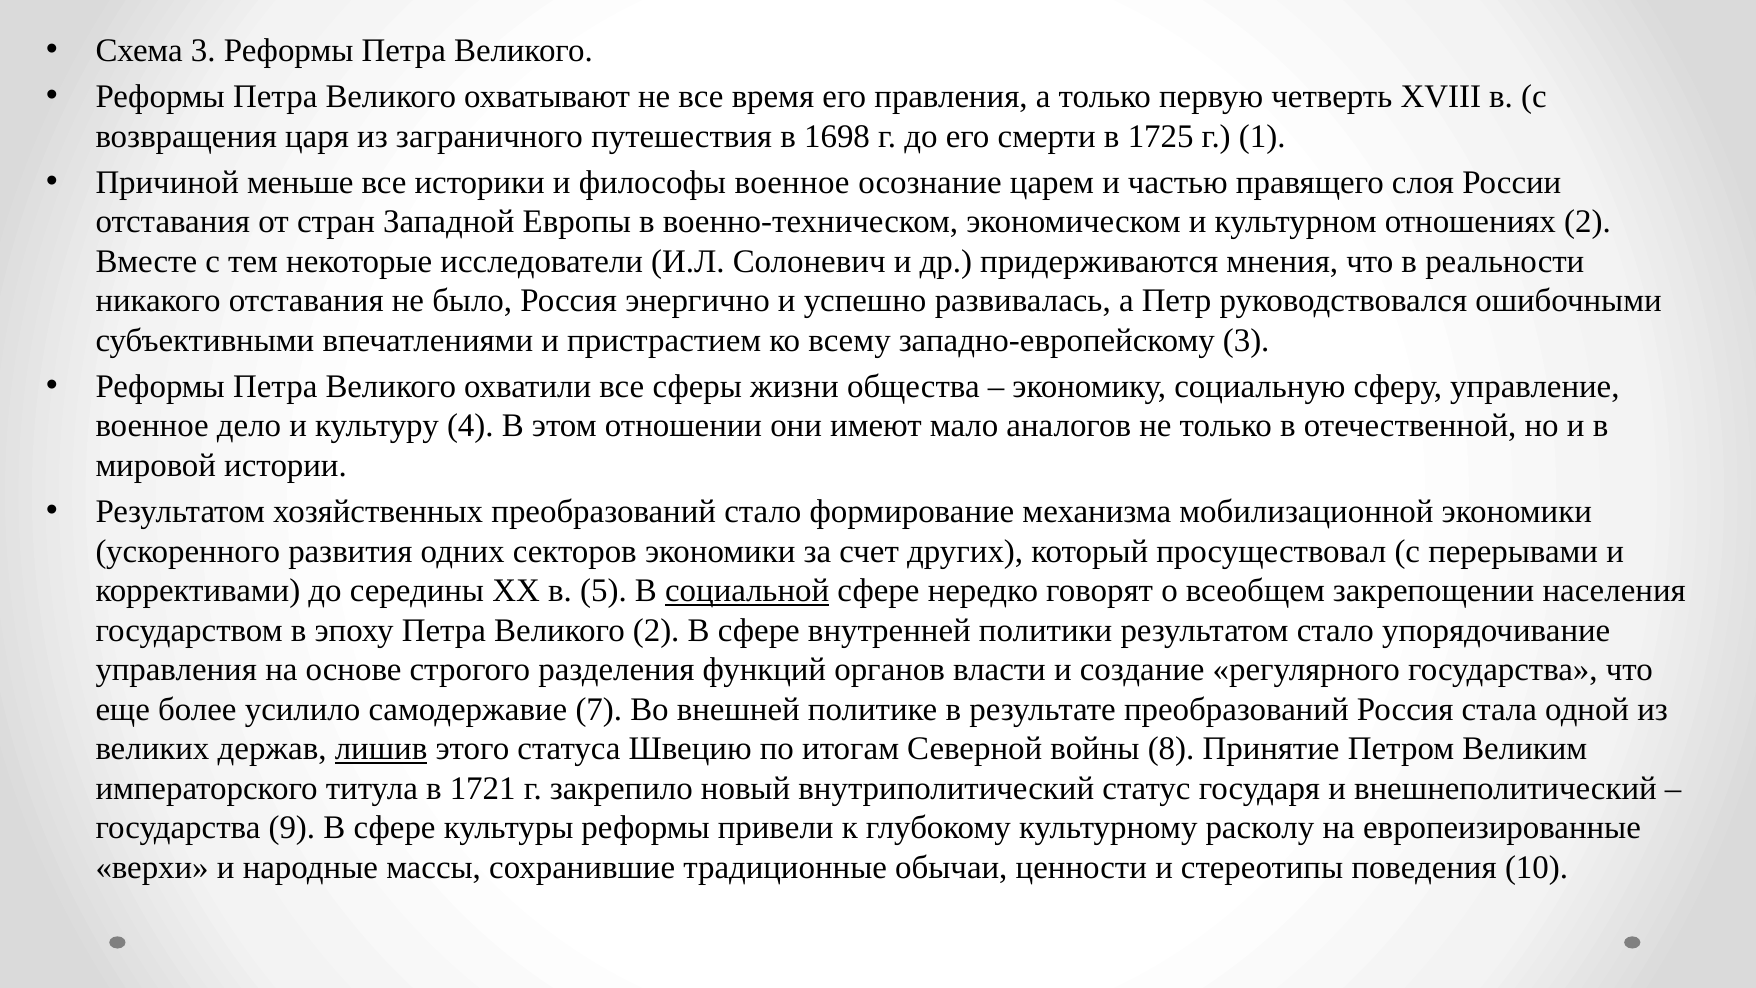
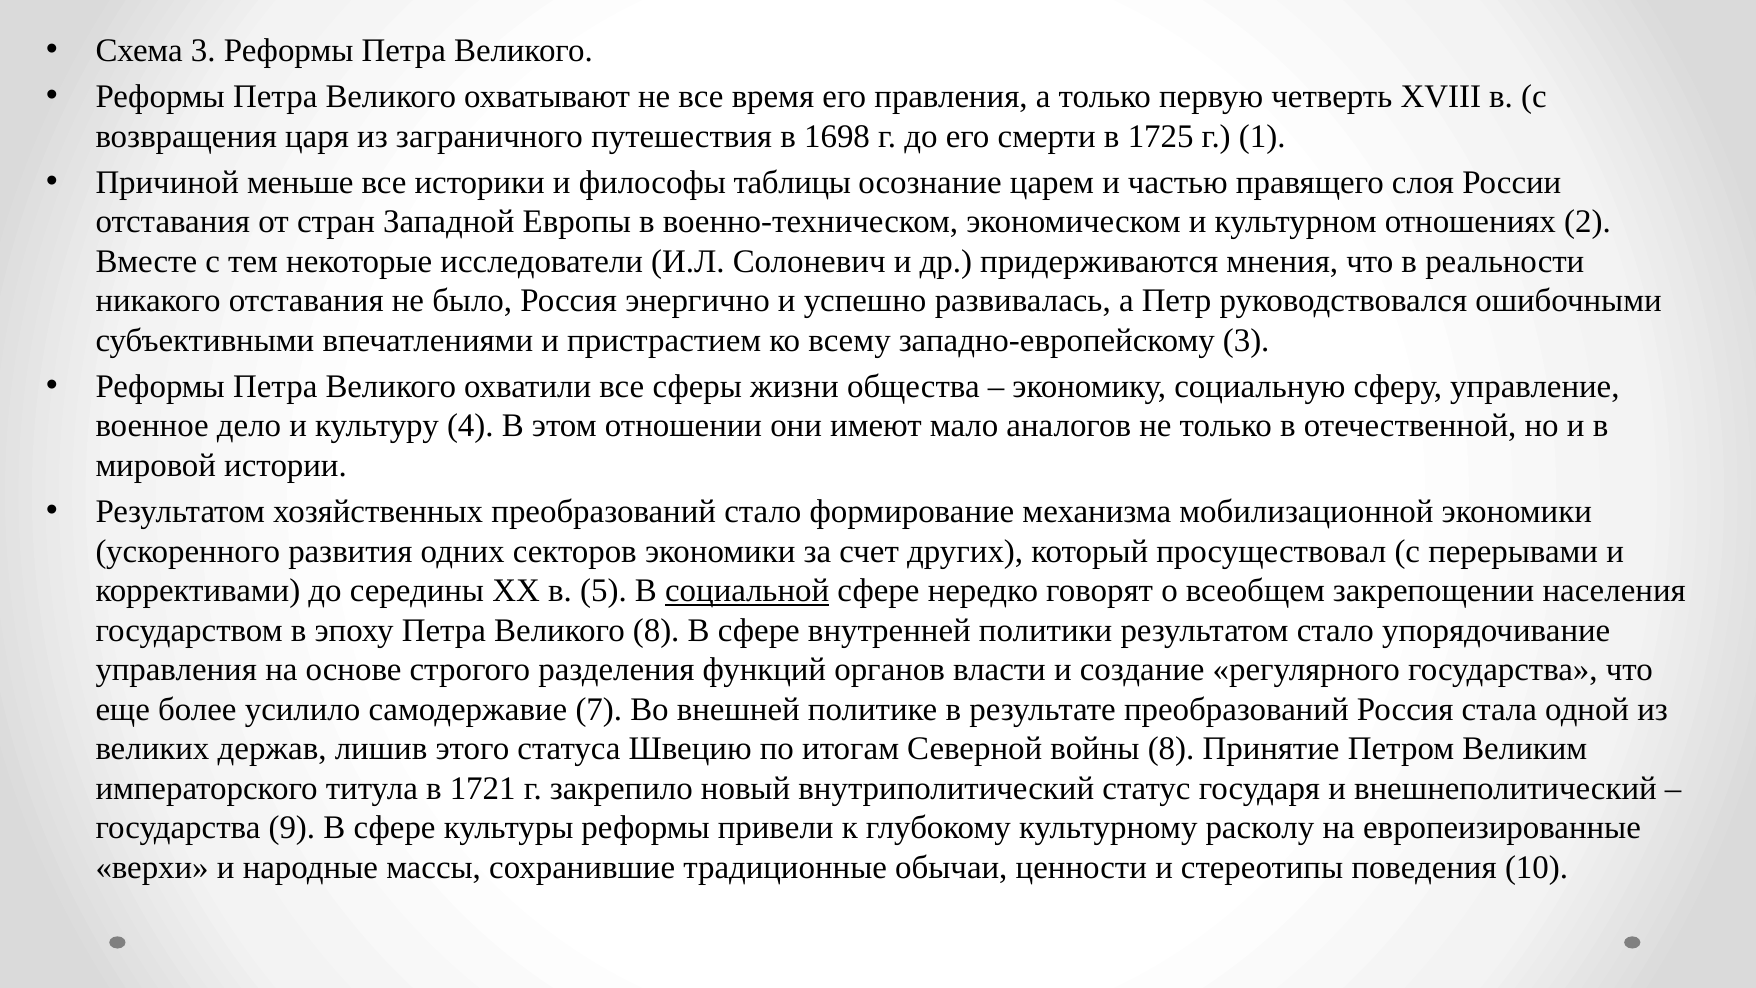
философы военное: военное -> таблицы
Великого 2: 2 -> 8
лишив underline: present -> none
